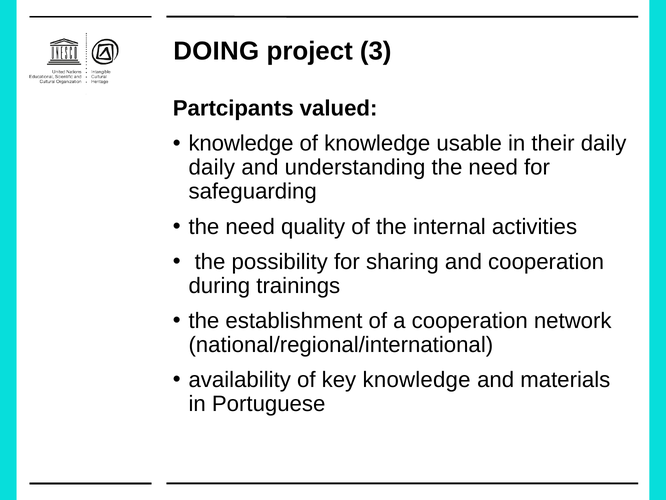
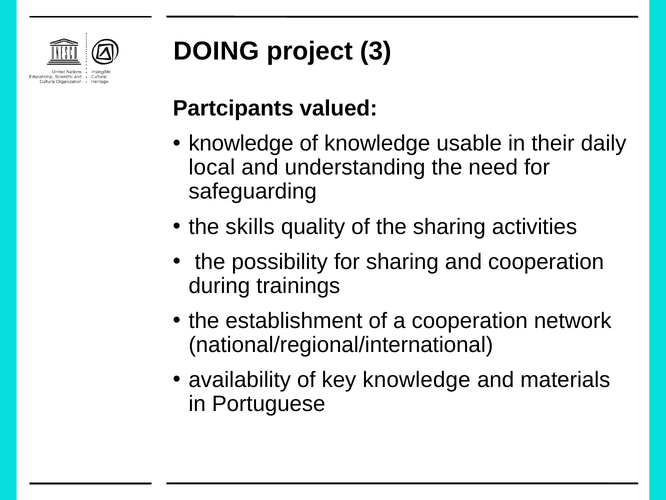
daily at (212, 167): daily -> local
need at (250, 227): need -> skills
the internal: internal -> sharing
